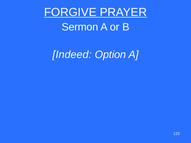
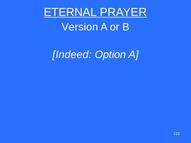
FORGIVE: FORGIVE -> ETERNAL
Sermon: Sermon -> Version
